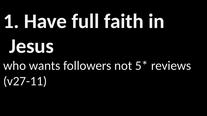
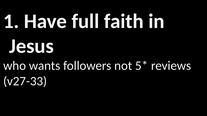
v27-11: v27-11 -> v27-33
